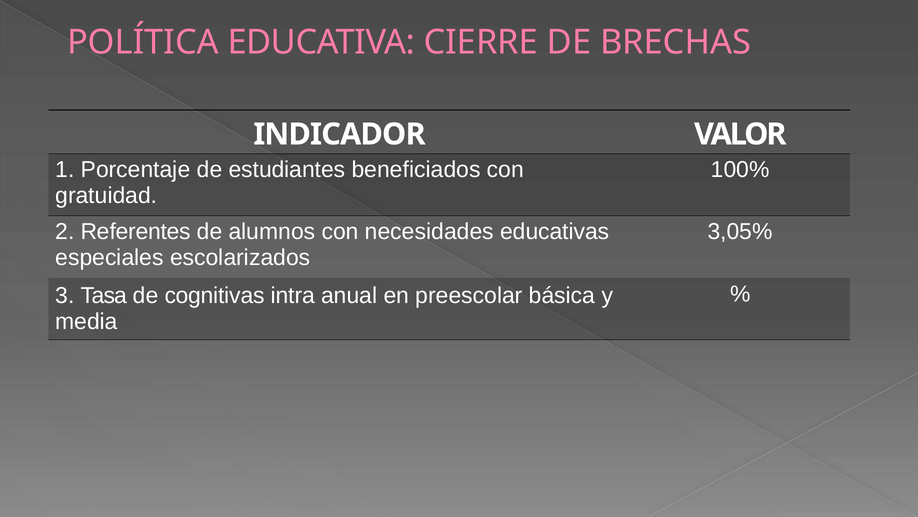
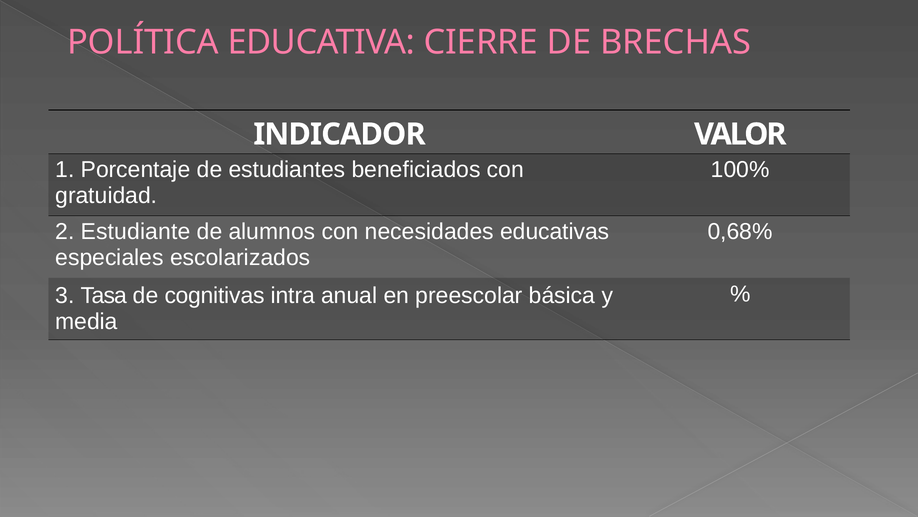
Referentes: Referentes -> Estudiante
3,05%: 3,05% -> 0,68%
